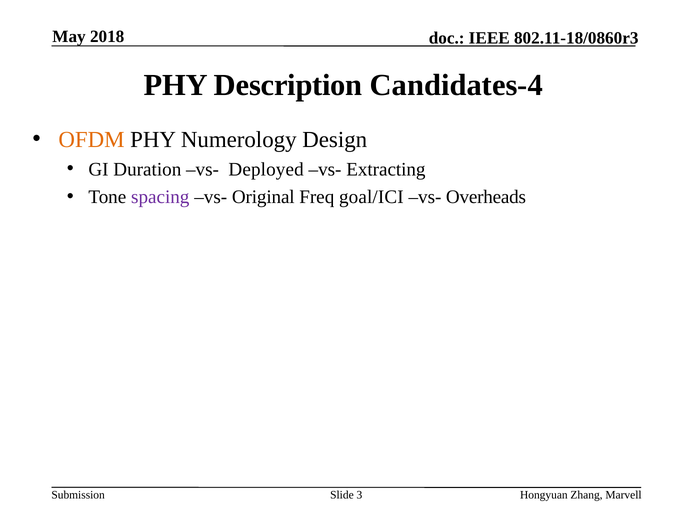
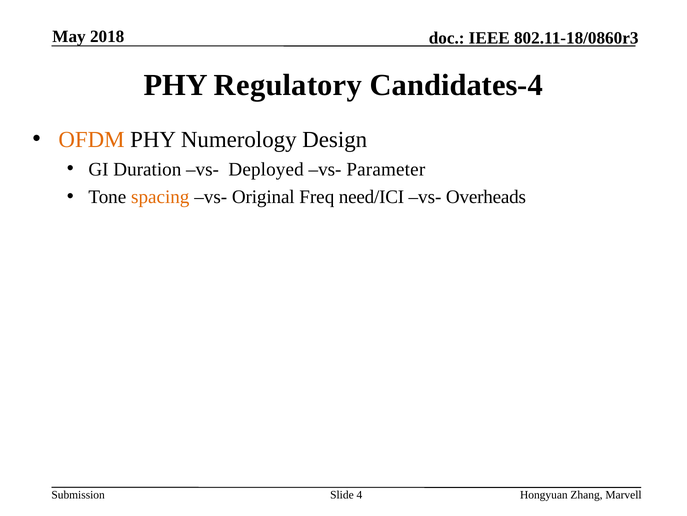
Description: Description -> Regulatory
Extracting: Extracting -> Parameter
spacing colour: purple -> orange
goal/ICI: goal/ICI -> need/ICI
3: 3 -> 4
